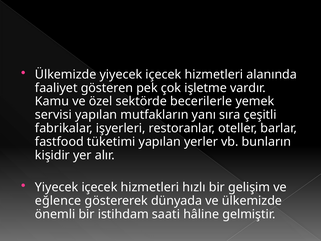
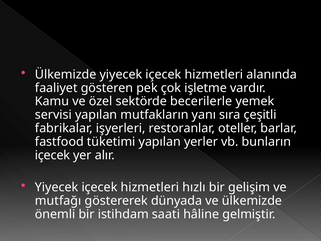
kişidir at (52, 155): kişidir -> içecek
eğlence: eğlence -> mutfağı
